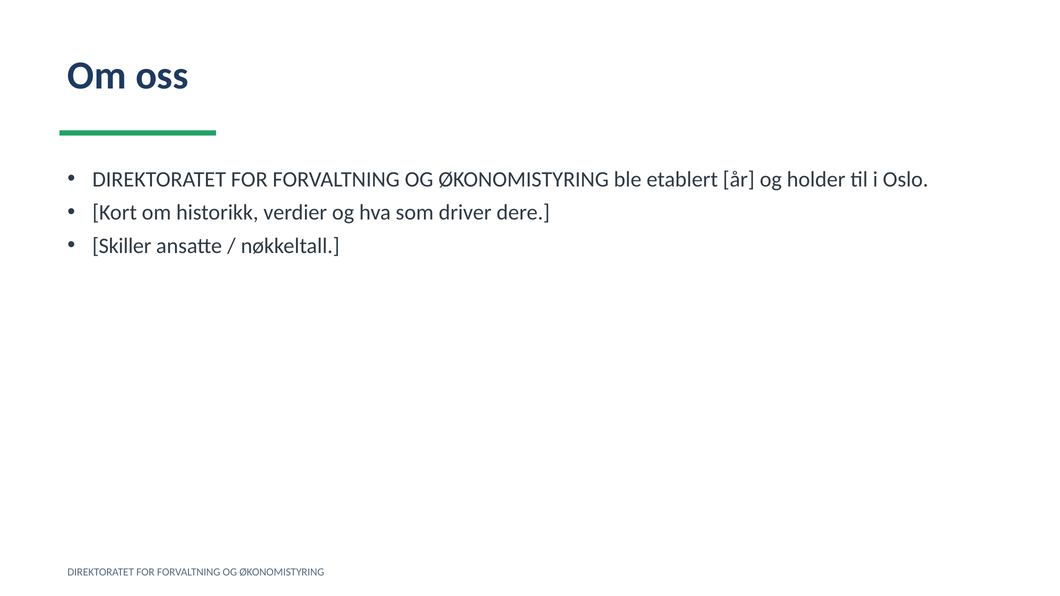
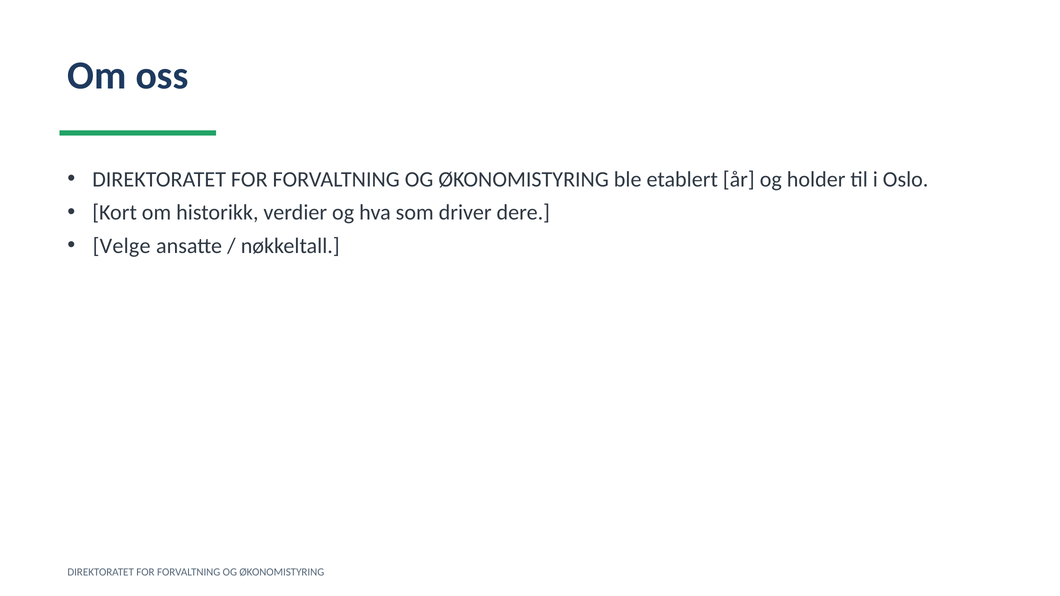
Skiller: Skiller -> Velge
